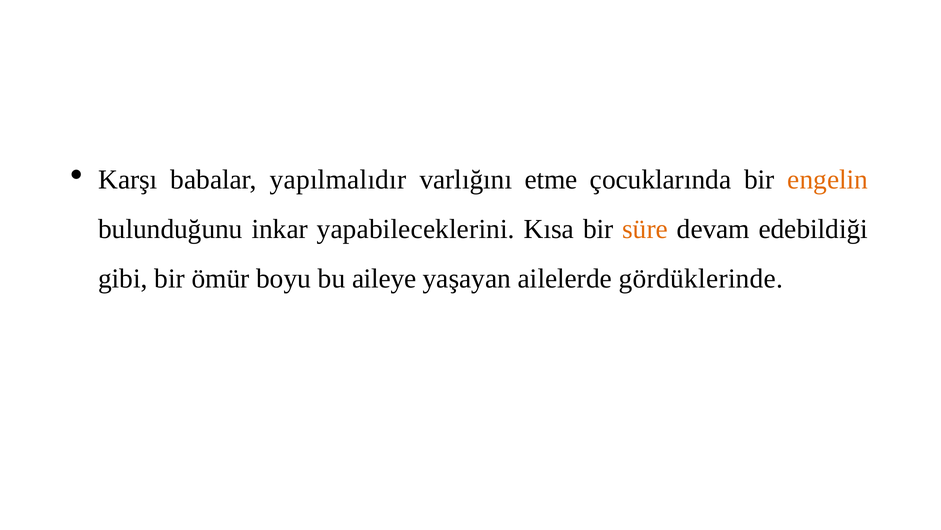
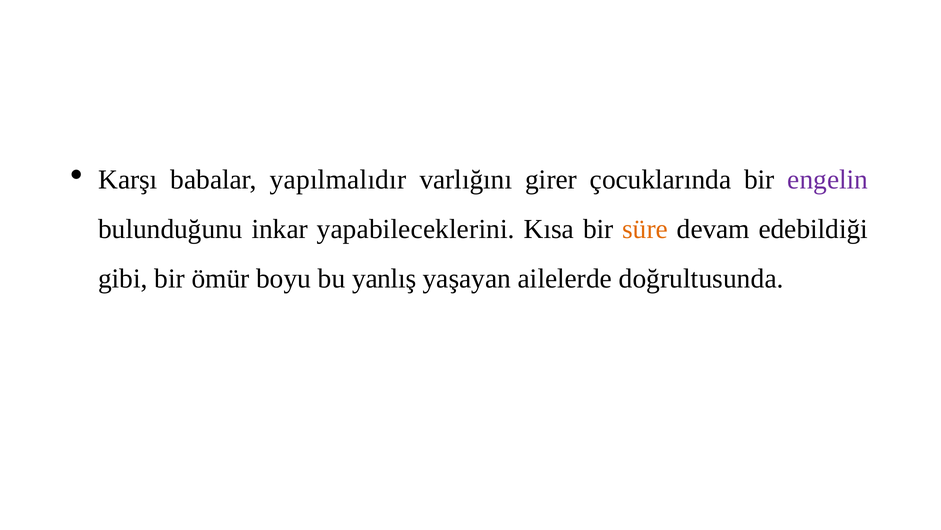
etme: etme -> girer
engelin colour: orange -> purple
aileye: aileye -> yanlış
gördüklerinde: gördüklerinde -> doğrultusunda
